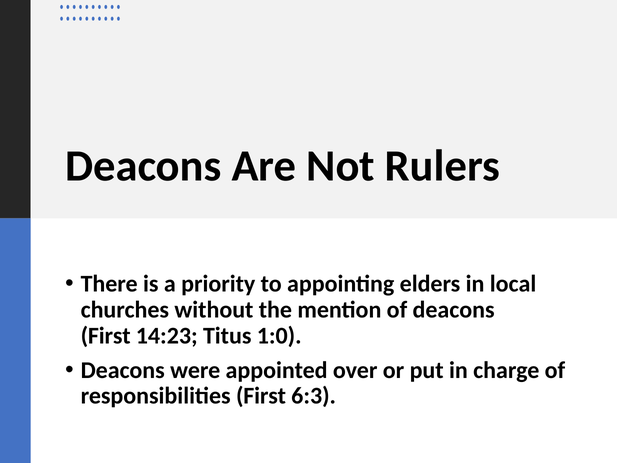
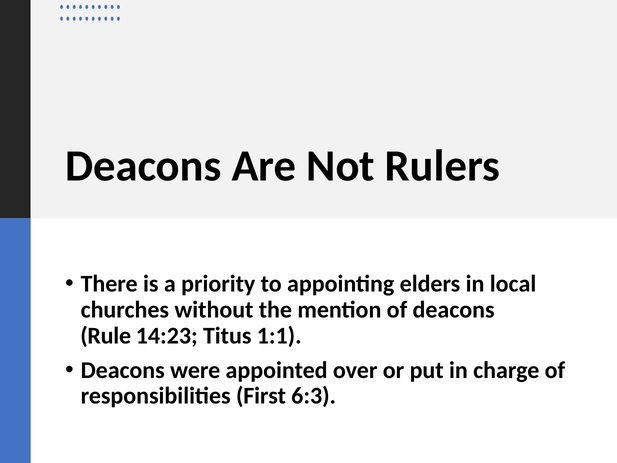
First at (106, 335): First -> Rule
1:0: 1:0 -> 1:1
